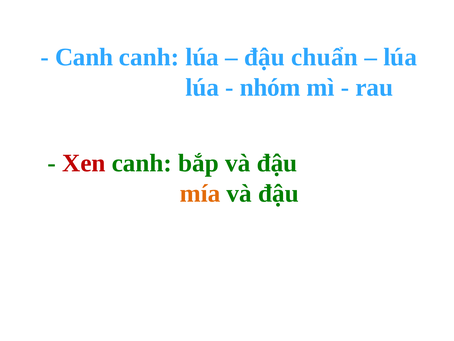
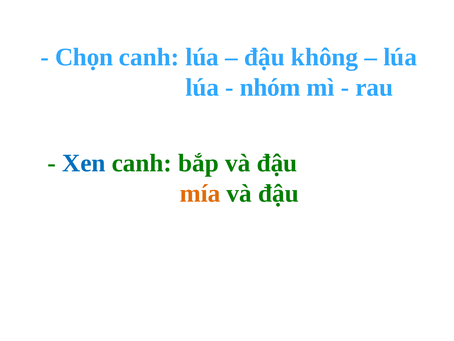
Canh at (84, 57): Canh -> Chọn
chuẩn: chuẩn -> không
Xen colour: red -> blue
